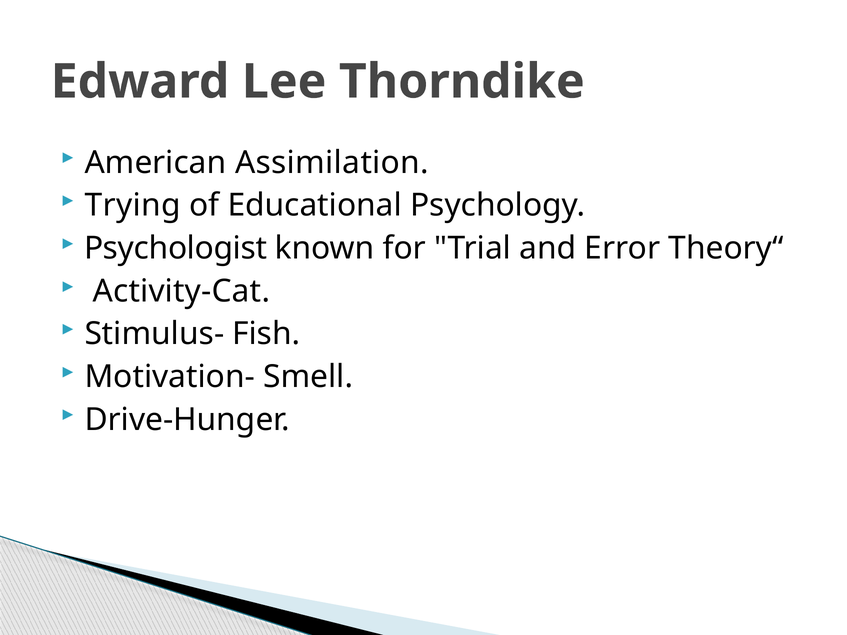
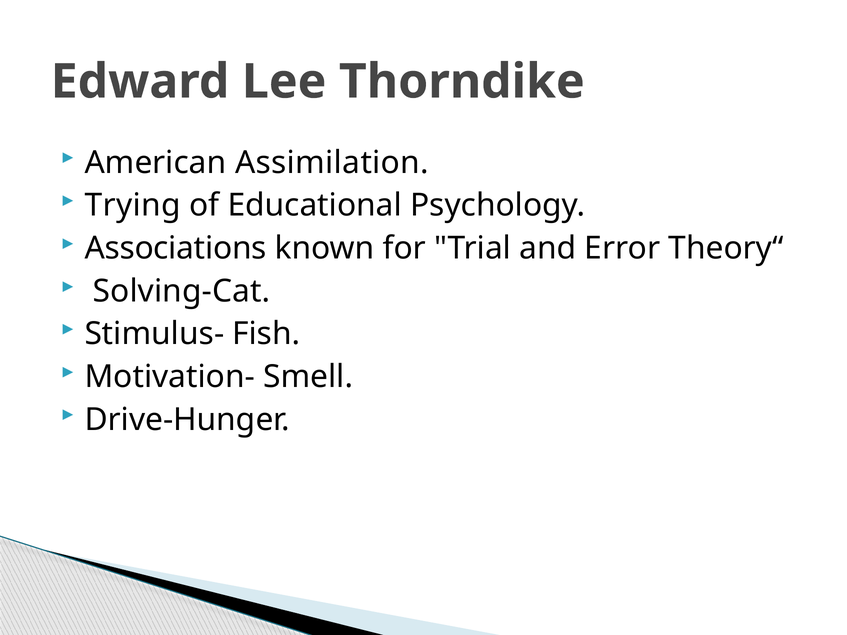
Psychologist: Psychologist -> Associations
Activity-Cat: Activity-Cat -> Solving-Cat
